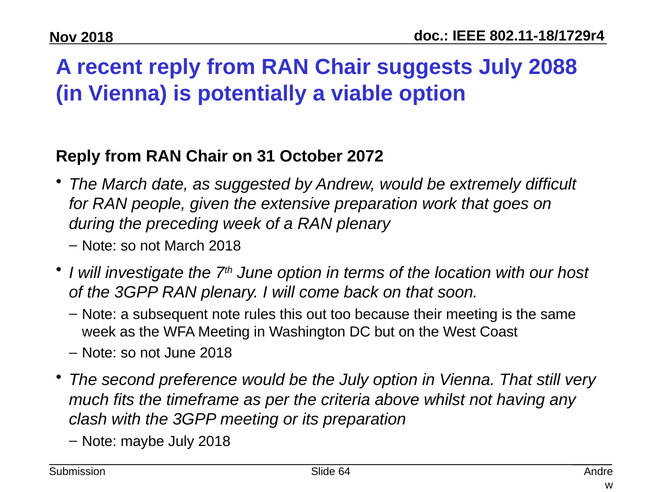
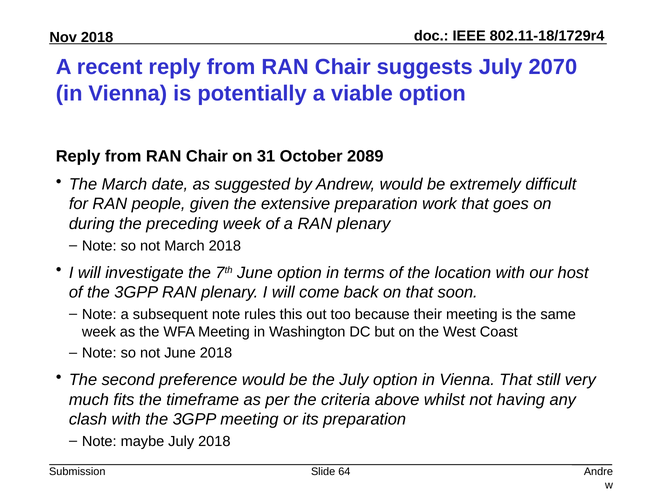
2088: 2088 -> 2070
2072: 2072 -> 2089
